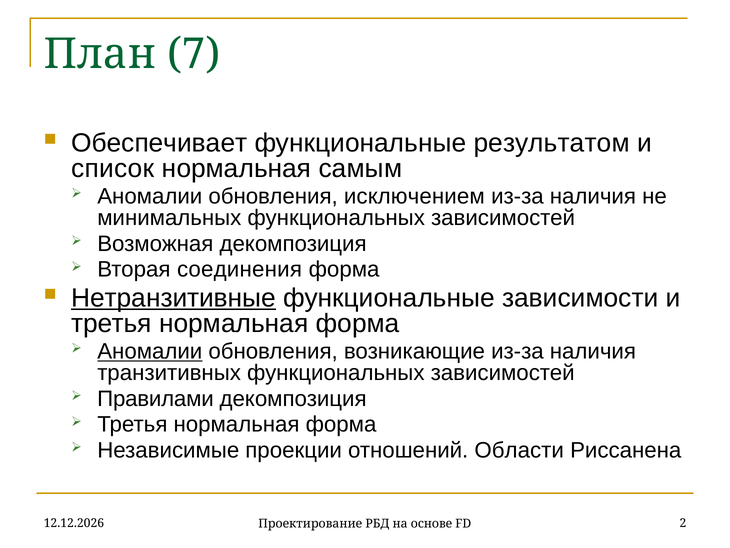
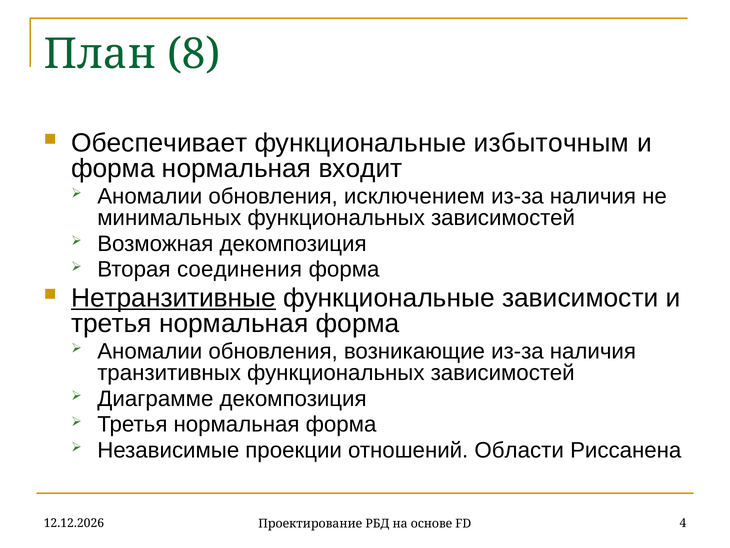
7: 7 -> 8
результатом: результатом -> избыточным
список at (113, 168): список -> форма
самым: самым -> входит
Аномалии at (150, 351) underline: present -> none
Правилами: Правилами -> Диаграмме
2: 2 -> 4
